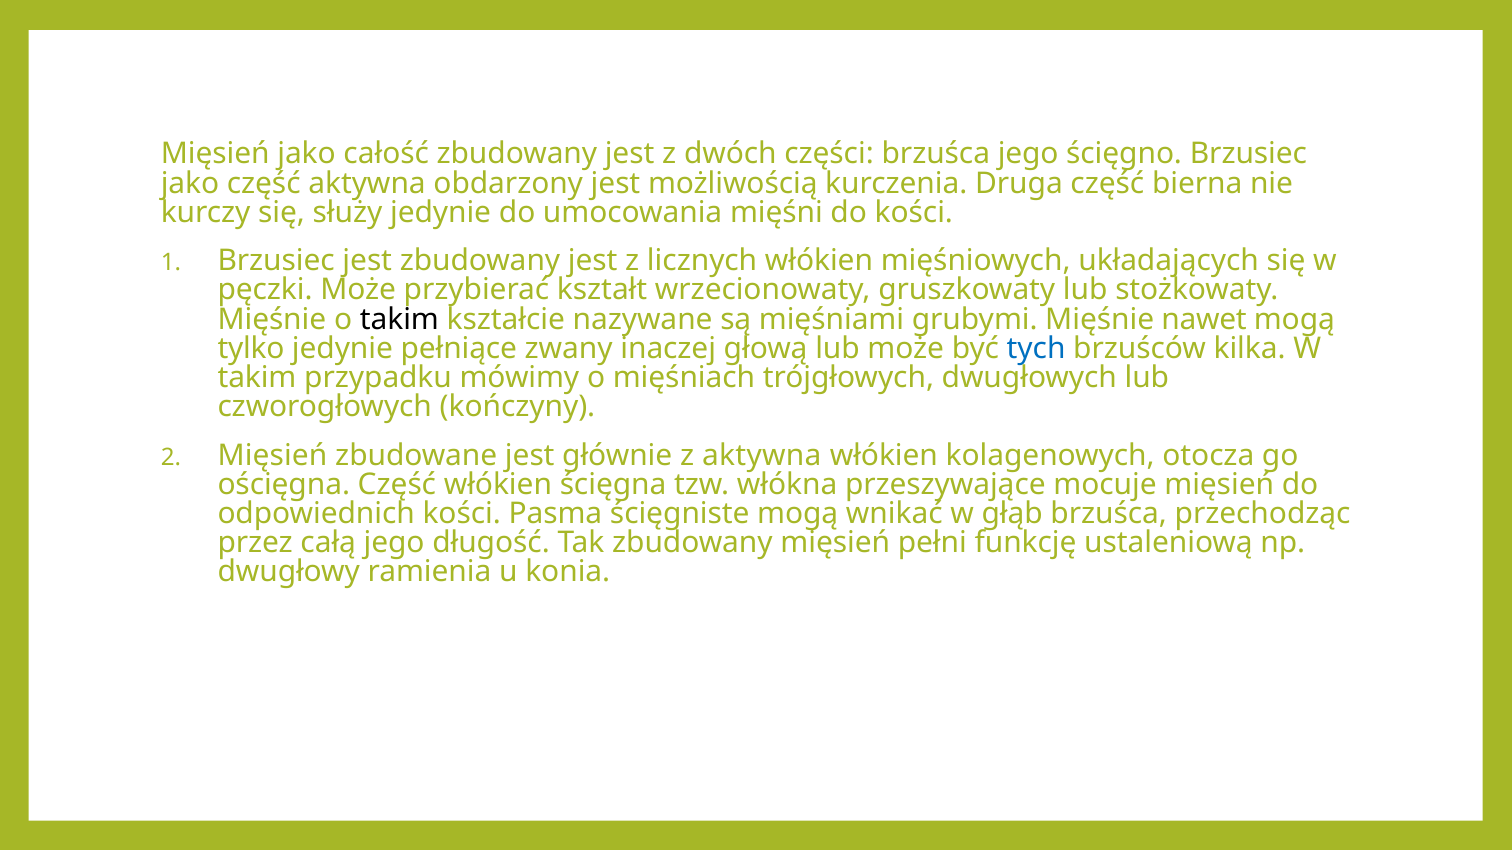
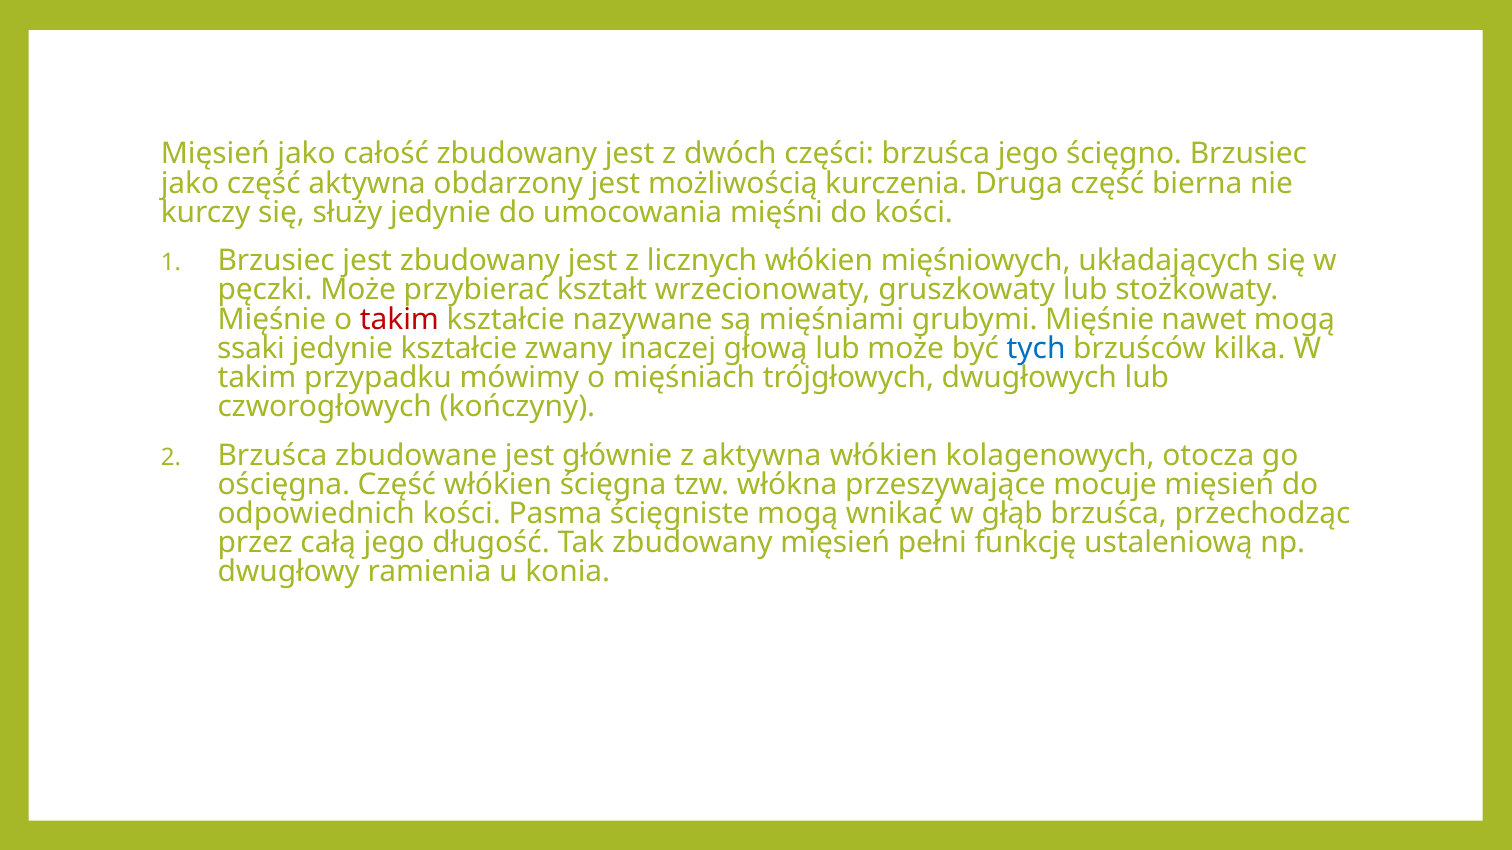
takim at (399, 319) colour: black -> red
tylko: tylko -> ssaki
jedynie pełniące: pełniące -> kształcie
Mięsień at (272, 455): Mięsień -> Brzuśca
